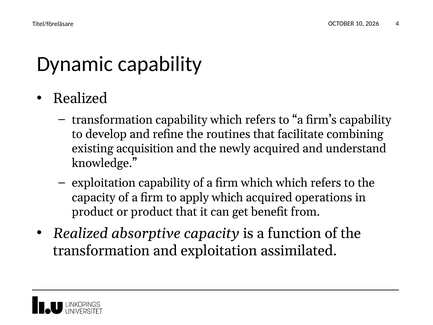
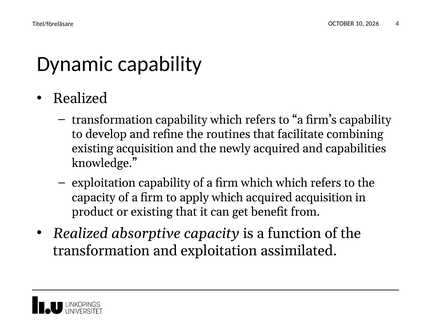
understand: understand -> capabilities
acquired operations: operations -> acquisition
or product: product -> existing
